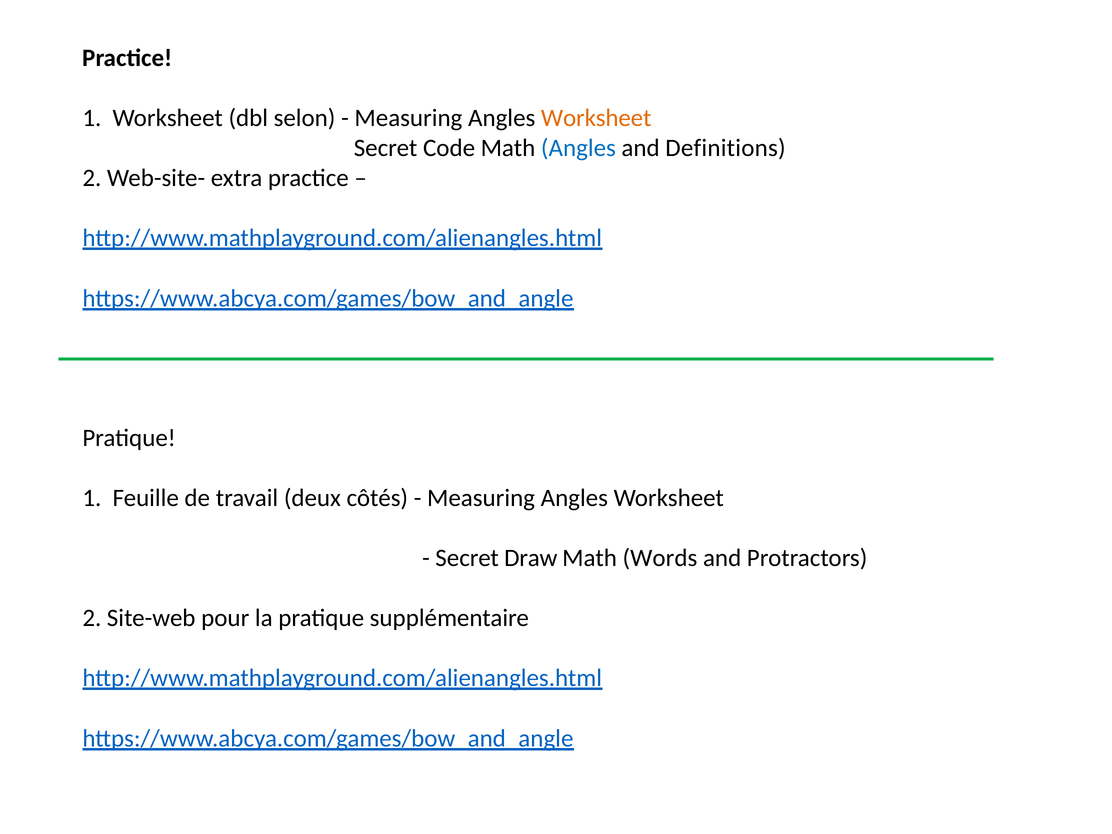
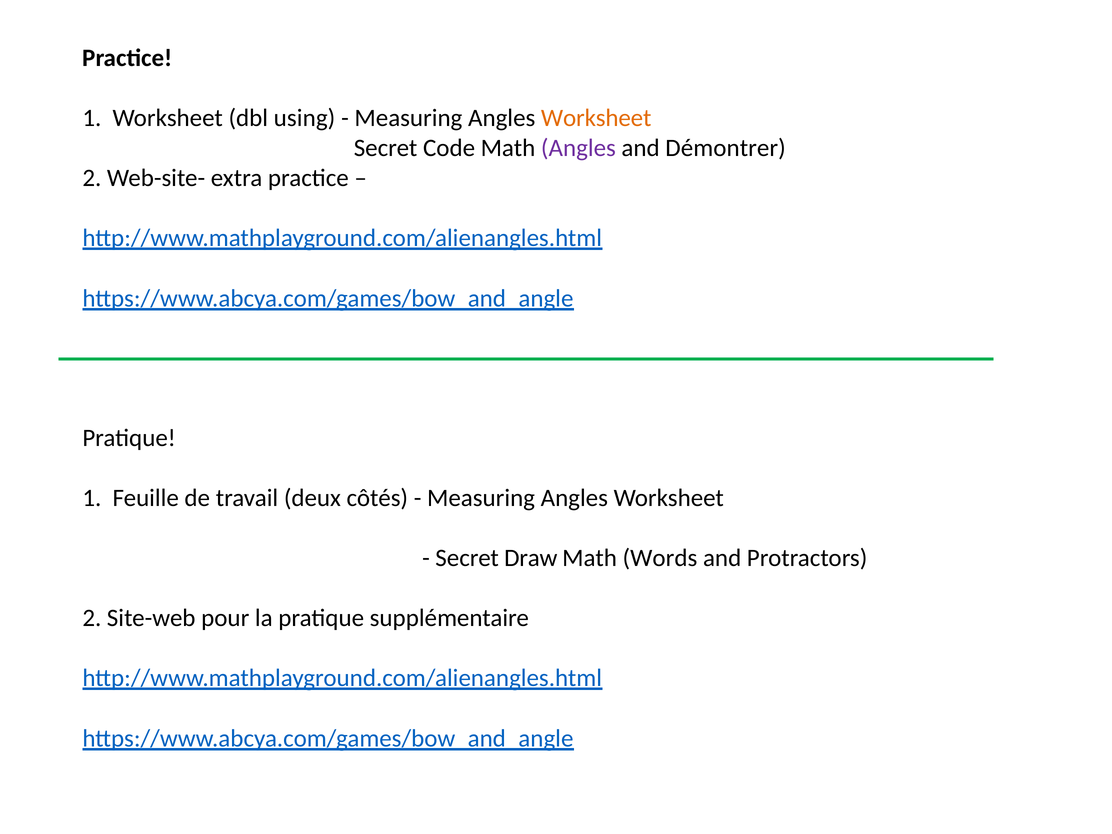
selon: selon -> using
Angles at (578, 148) colour: blue -> purple
Definitions: Definitions -> Démontrer
